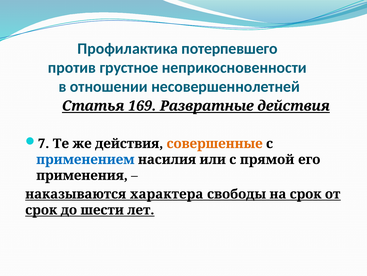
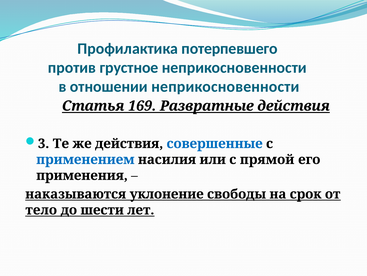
отношении несовершеннолетней: несовершеннолетней -> неприкосновенности
7: 7 -> 3
совершенные colour: orange -> blue
характера: характера -> уклонение
срок at (41, 209): срок -> тело
